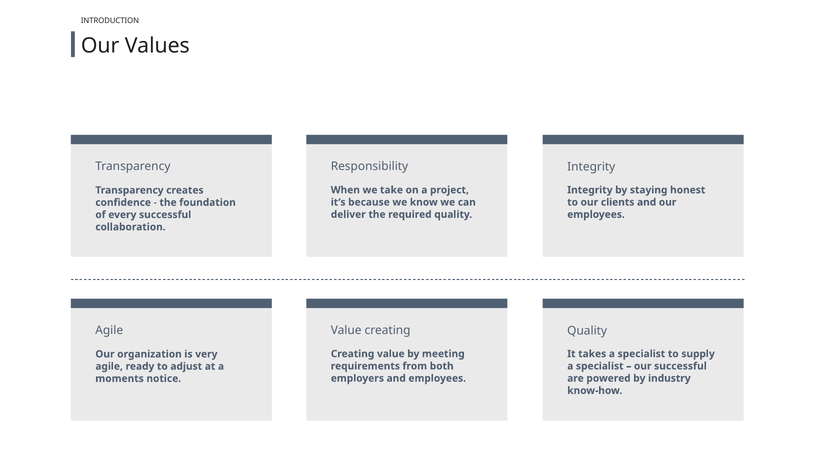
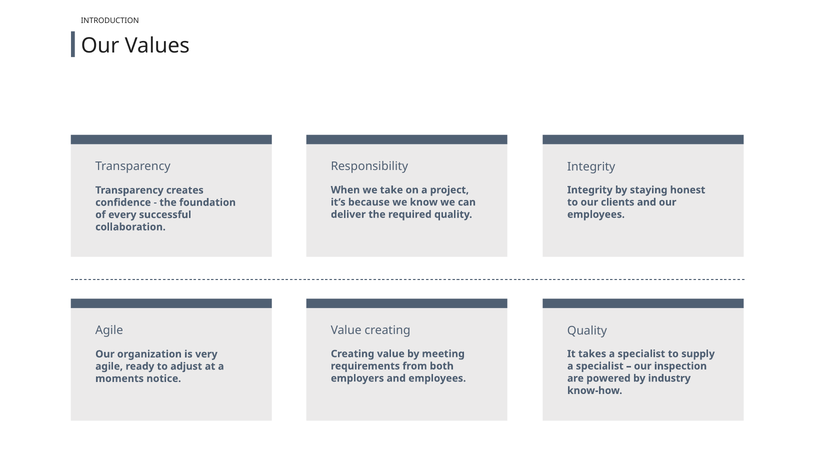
our successful: successful -> inspection
